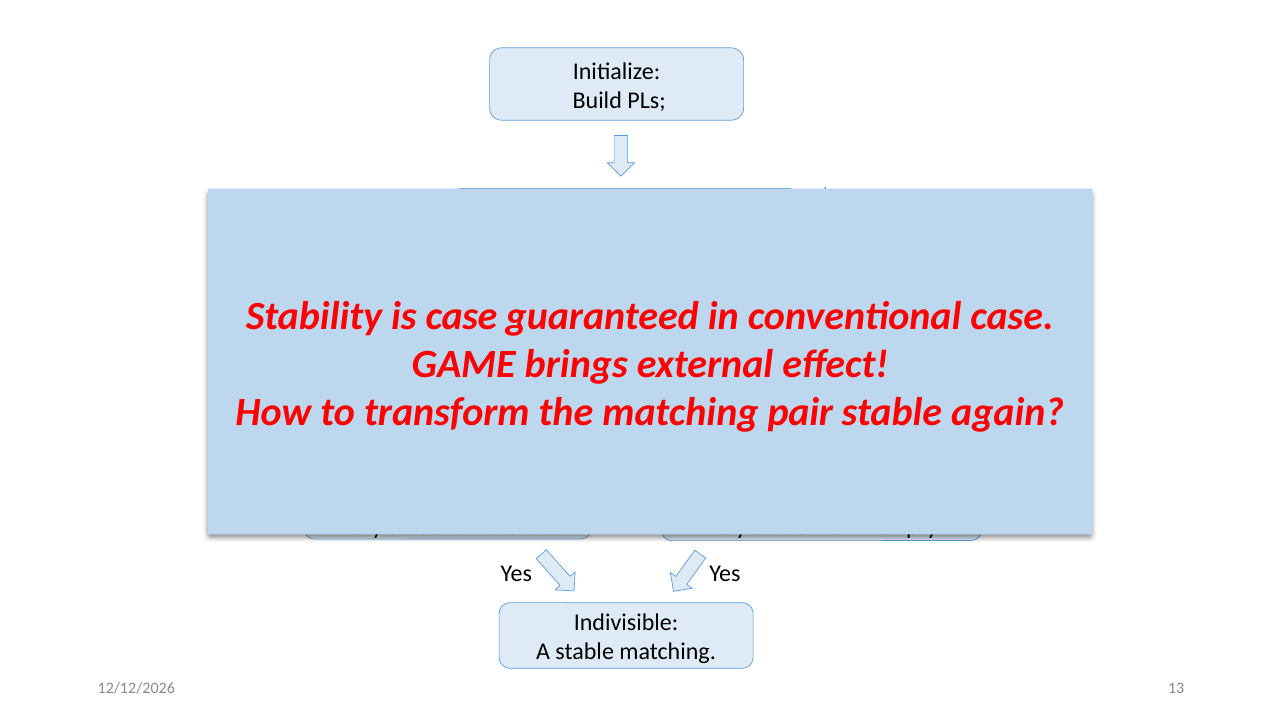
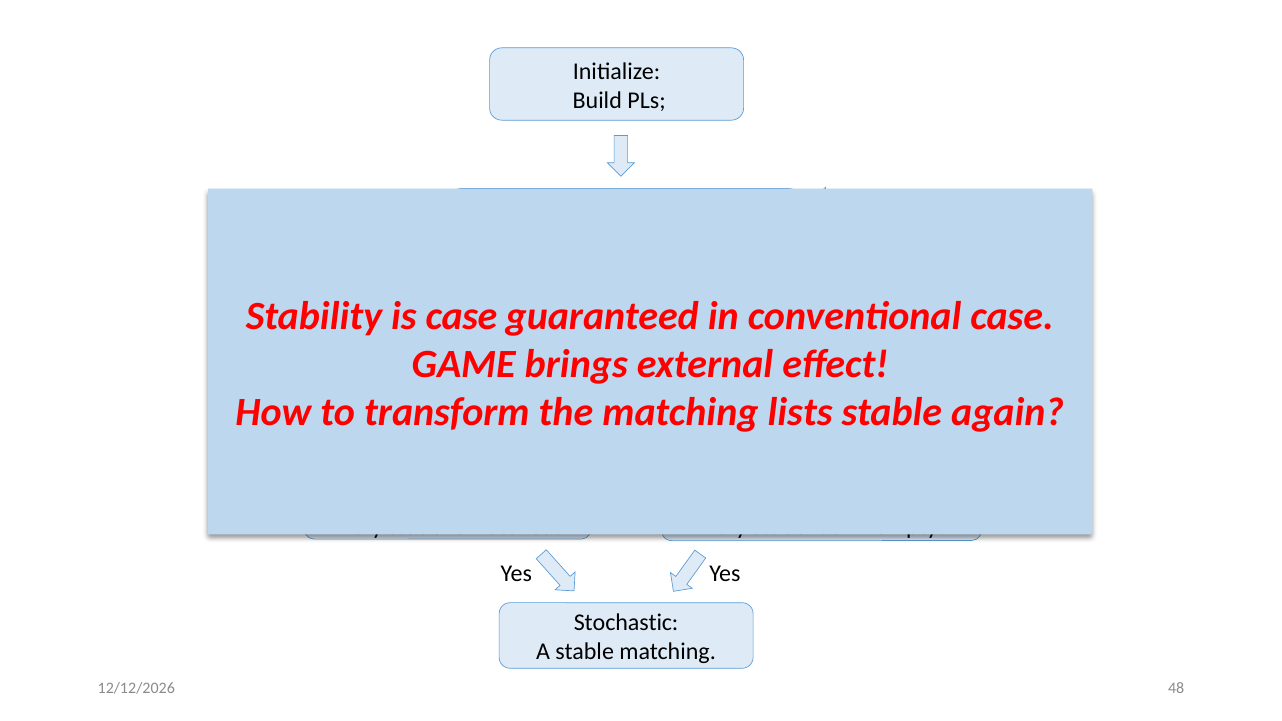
pair: pair -> lists
Indivisible: Indivisible -> Stochastic
13: 13 -> 48
